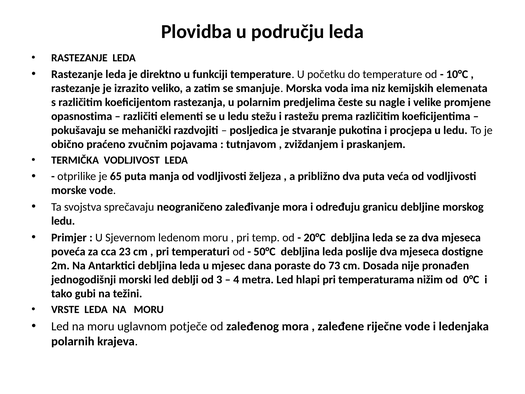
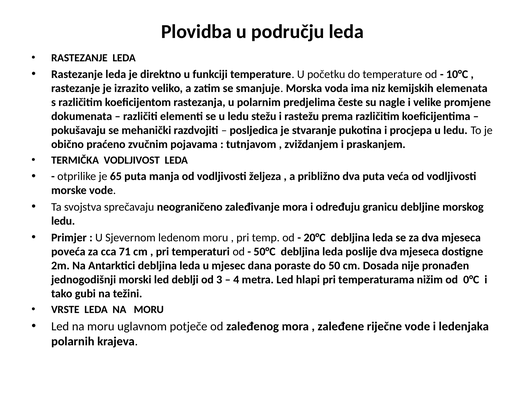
opasnostima: opasnostima -> dokumenata
23: 23 -> 71
73: 73 -> 50
